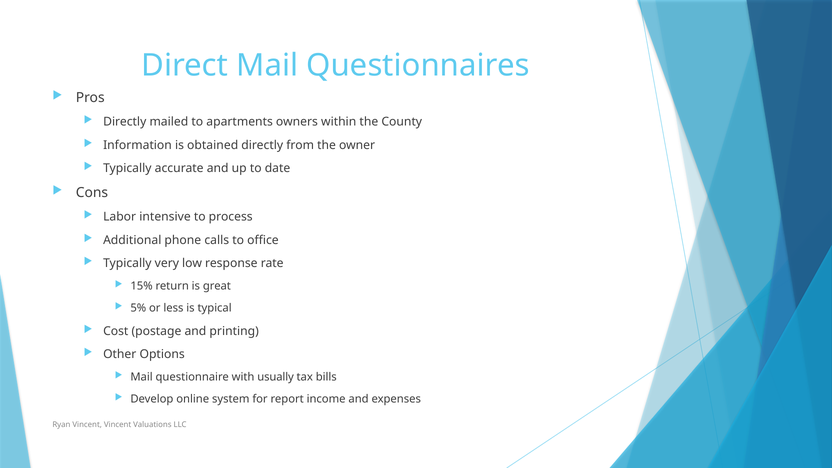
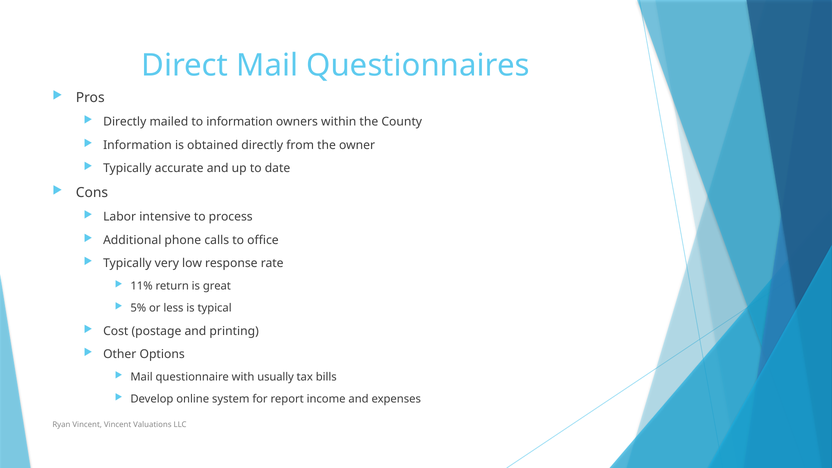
to apartments: apartments -> information
15%: 15% -> 11%
